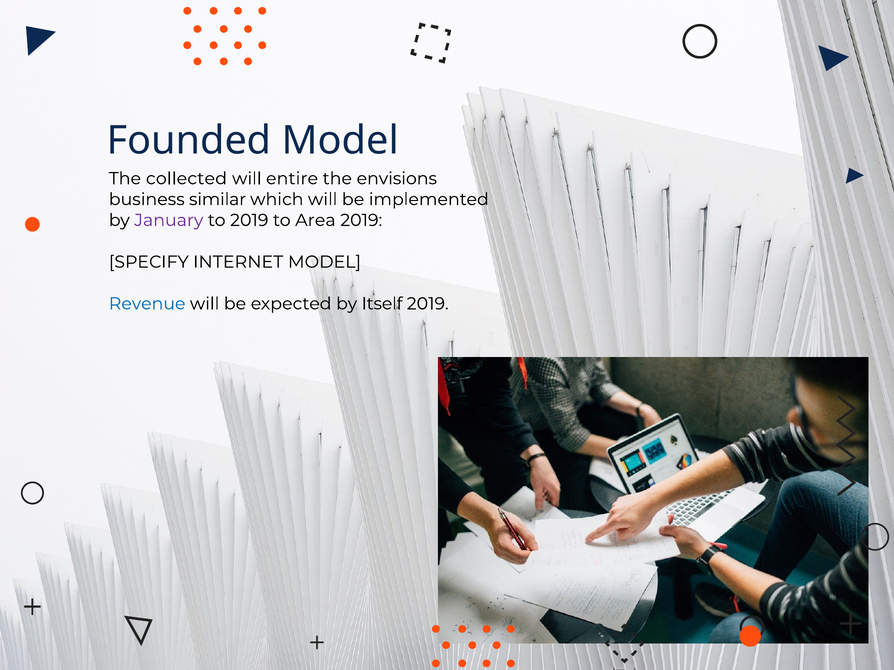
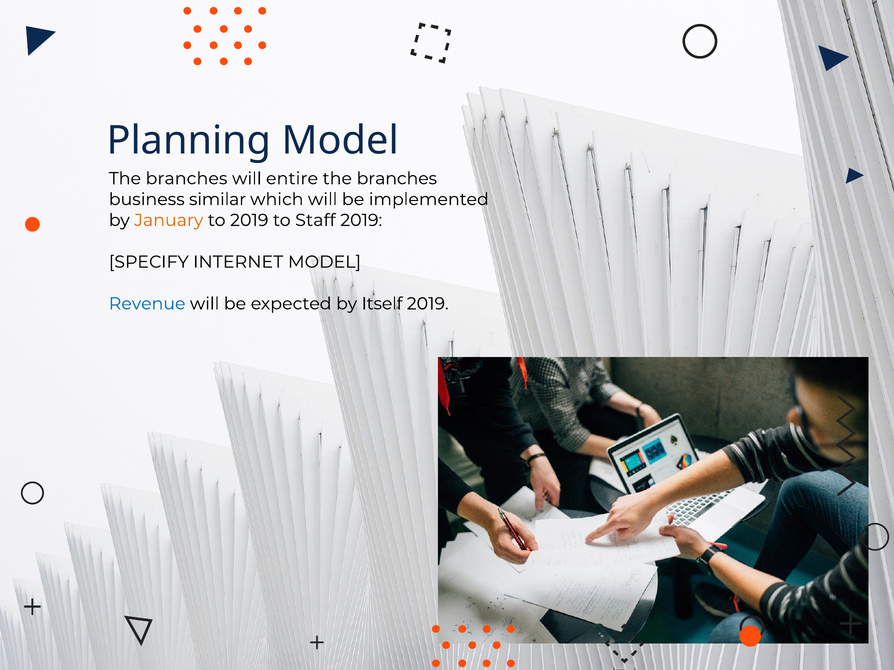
Founded: Founded -> Planning
collected at (186, 179): collected -> branches
envisions at (397, 179): envisions -> branches
January colour: purple -> orange
Area: Area -> Staff
